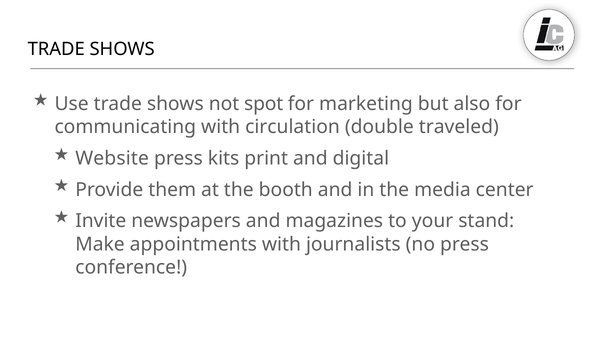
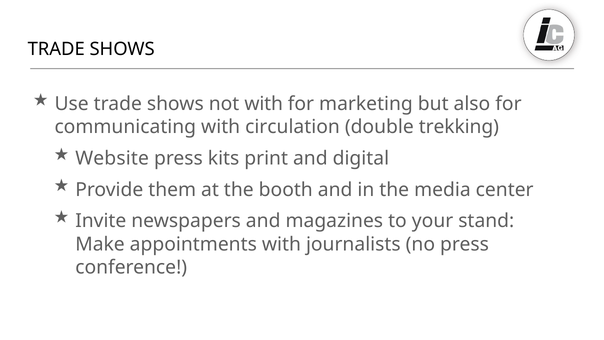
not spot: spot -> with
traveled: traveled -> trekking
